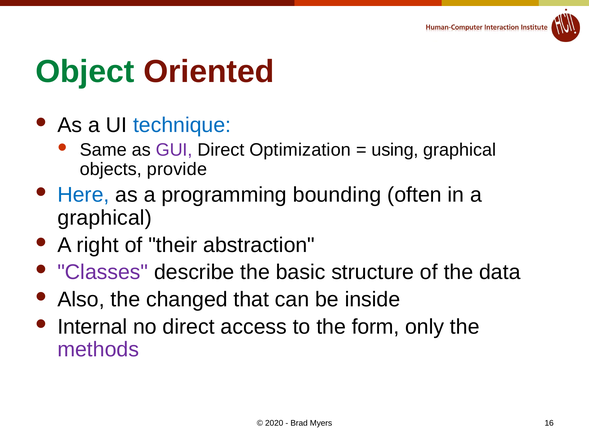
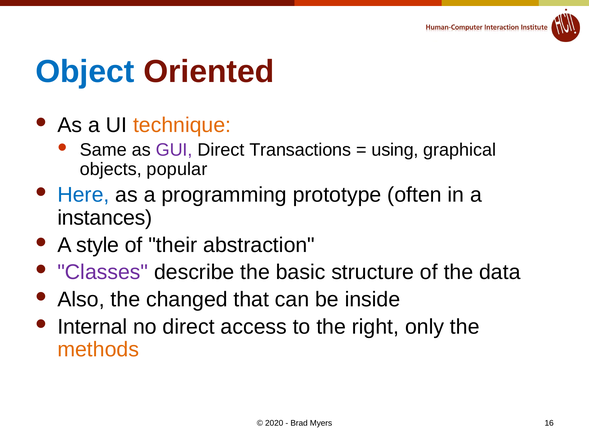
Object colour: green -> blue
technique colour: blue -> orange
Optimization: Optimization -> Transactions
provide: provide -> popular
bounding: bounding -> prototype
graphical at (105, 218): graphical -> instances
right: right -> style
form: form -> right
methods colour: purple -> orange
